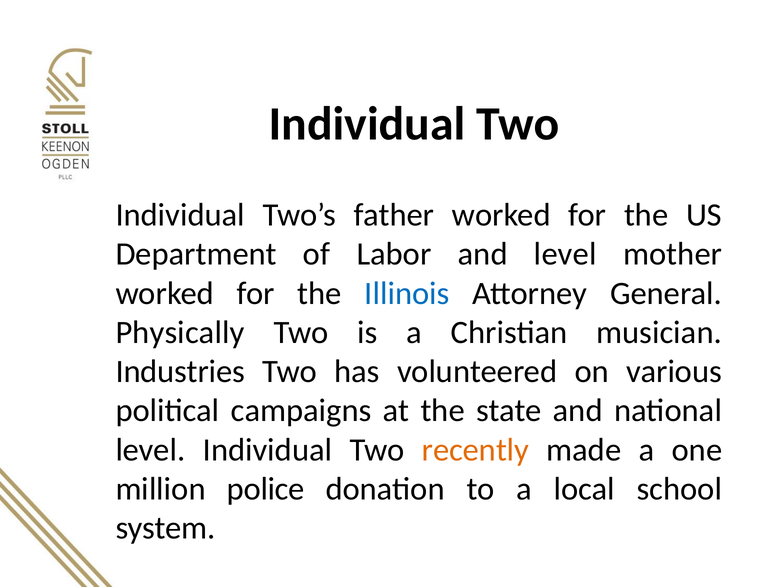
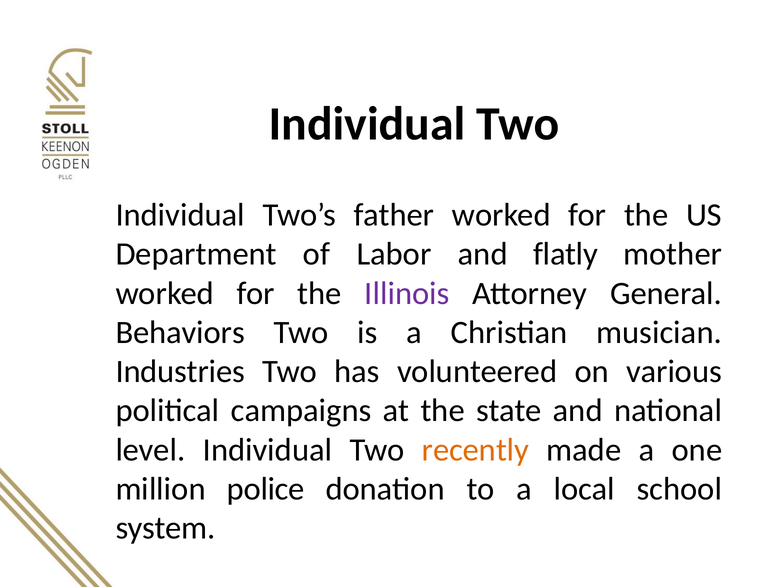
and level: level -> flatly
Illinois colour: blue -> purple
Physically: Physically -> Behaviors
